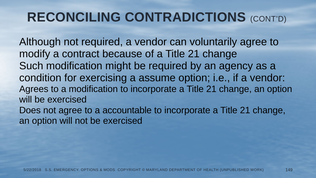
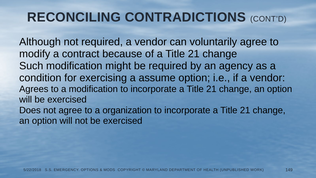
accountable: accountable -> organization
